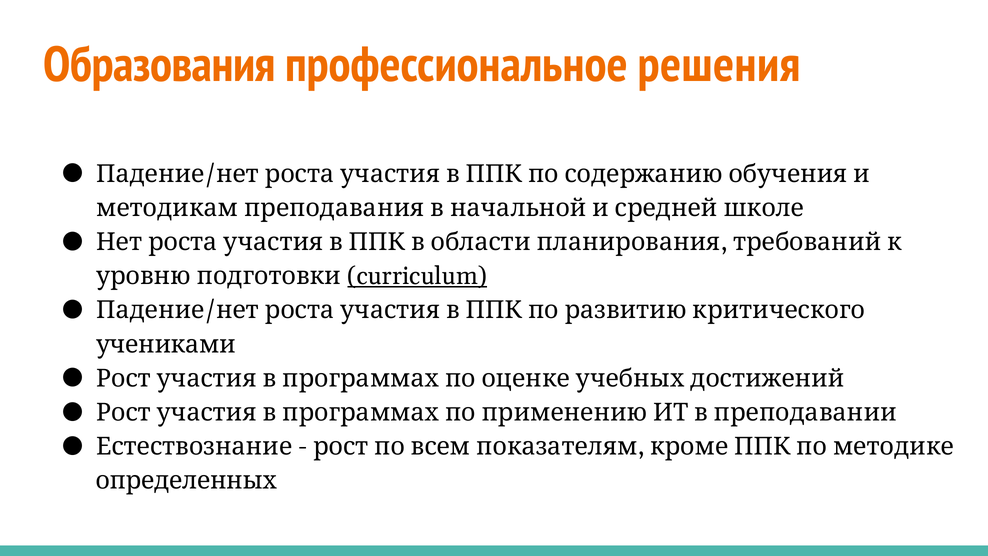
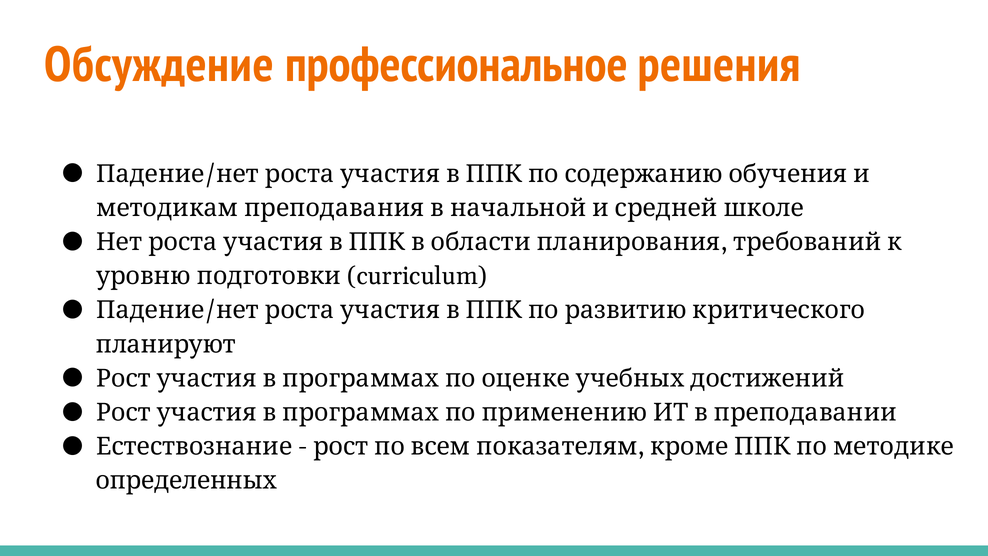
Образования: Образования -> Обсуждение
curriculum underline: present -> none
учениками: учениками -> планируют
